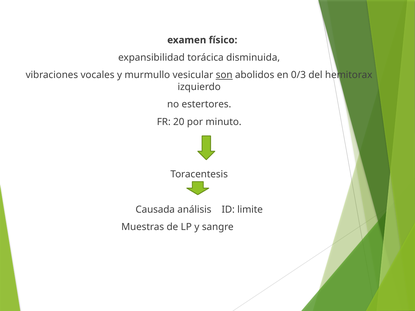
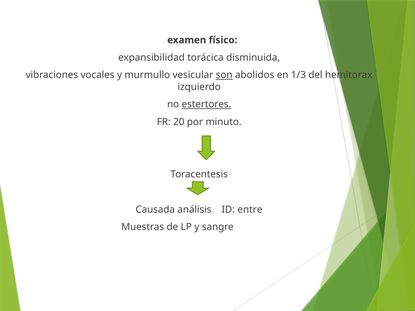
0/3: 0/3 -> 1/3
estertores underline: none -> present
limite: limite -> entre
